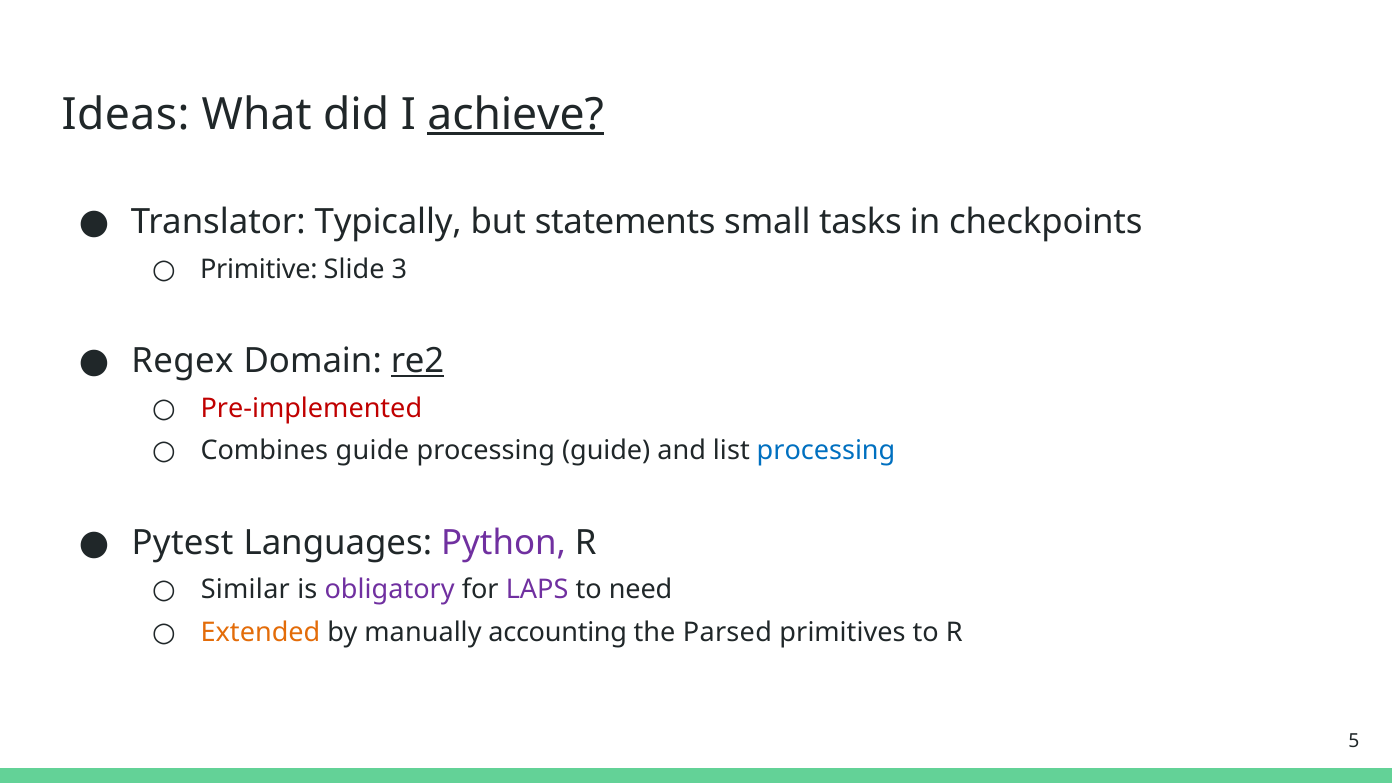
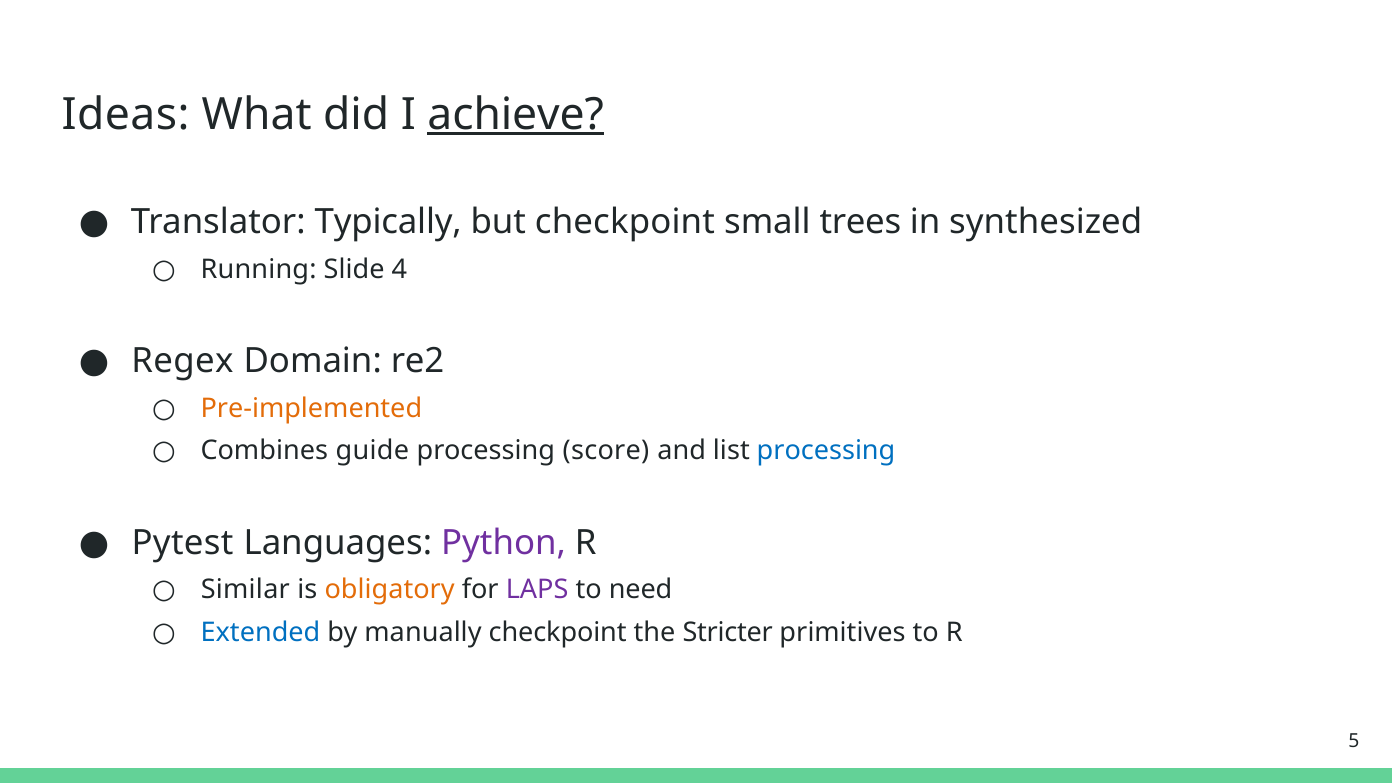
but statements: statements -> checkpoint
tasks: tasks -> trees
checkpoints: checkpoints -> synthesized
Primitive: Primitive -> Running
3: 3 -> 4
re2 underline: present -> none
Pre-implemented colour: red -> orange
processing guide: guide -> score
obligatory colour: purple -> orange
Extended colour: orange -> blue
manually accounting: accounting -> checkpoint
Parsed: Parsed -> Stricter
